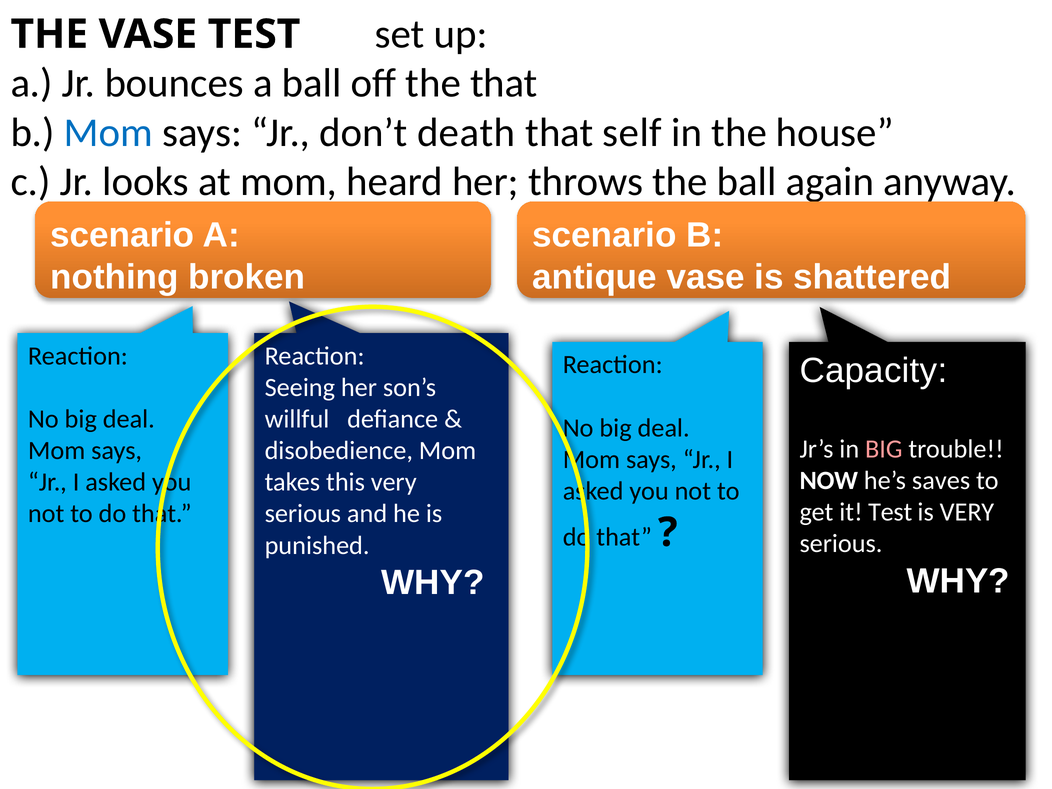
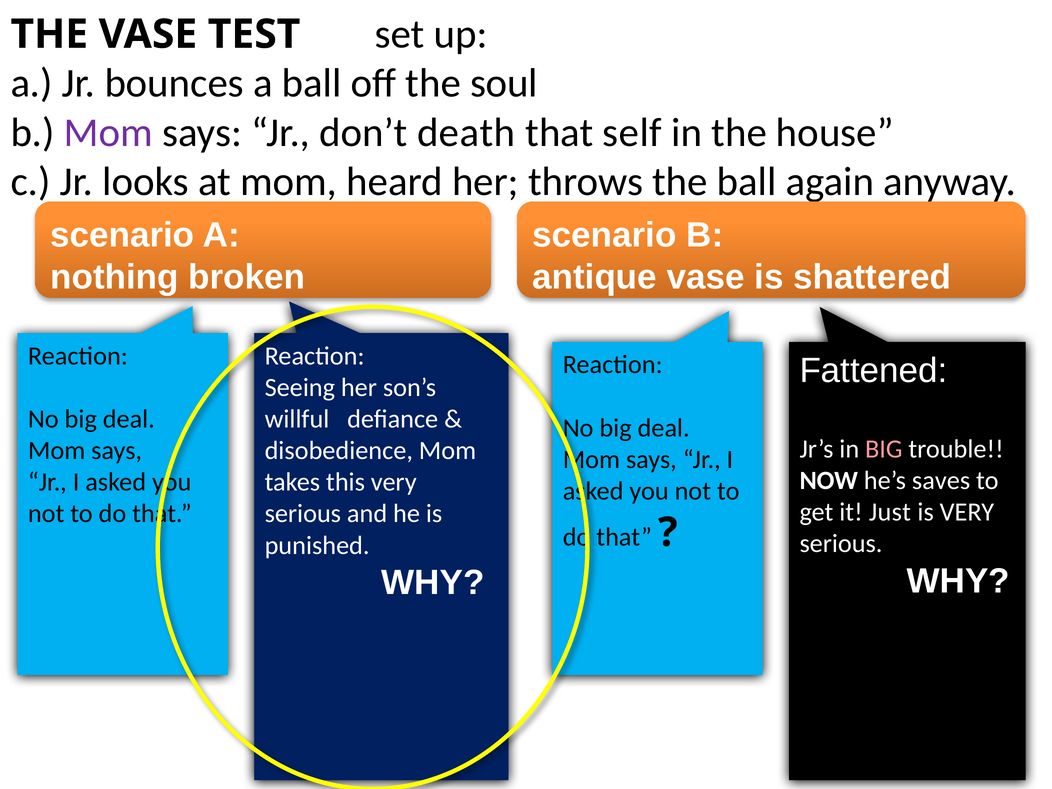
the that: that -> soul
Mom at (108, 133) colour: blue -> purple
Capacity: Capacity -> Fattened
it Test: Test -> Just
